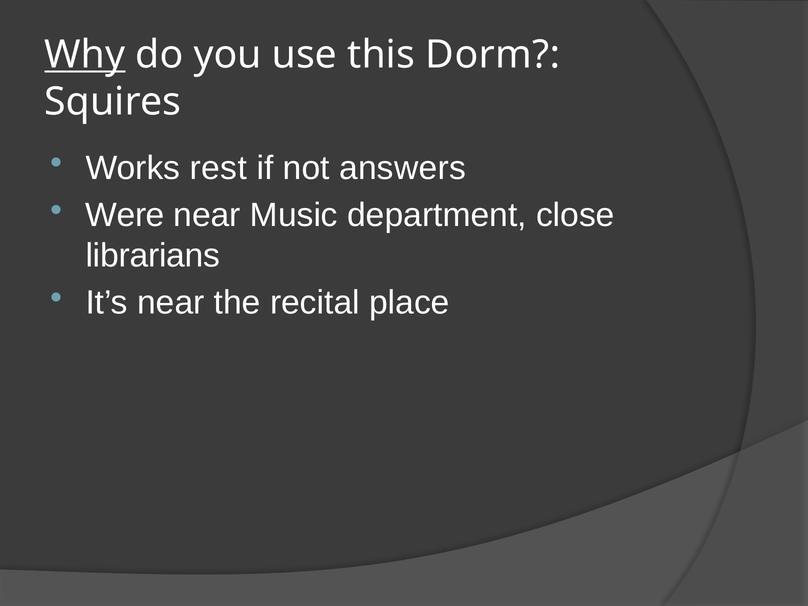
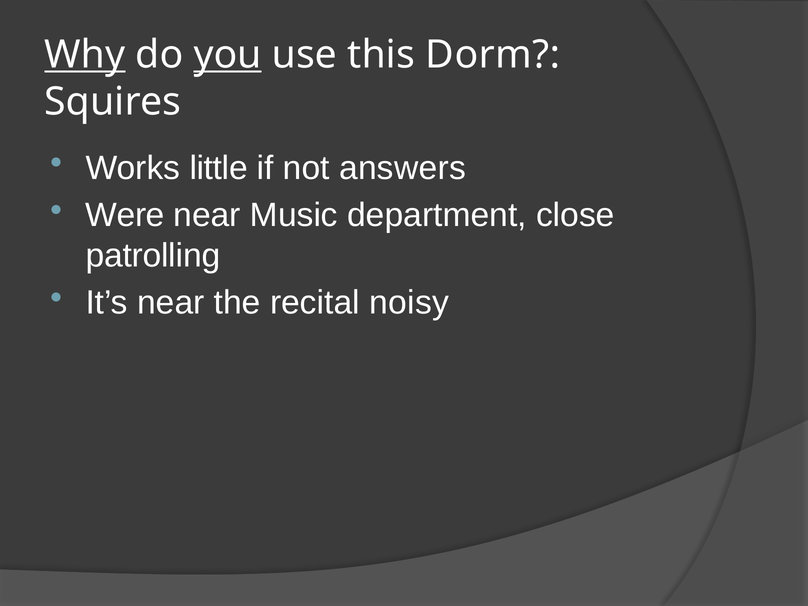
you underline: none -> present
rest: rest -> little
librarians: librarians -> patrolling
place: place -> noisy
